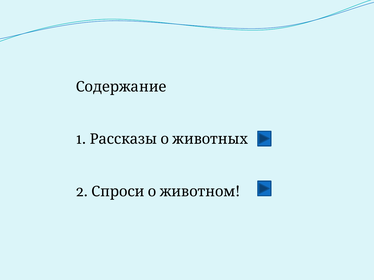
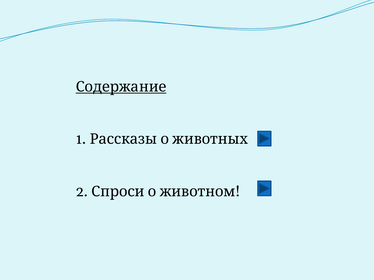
Содержание underline: none -> present
